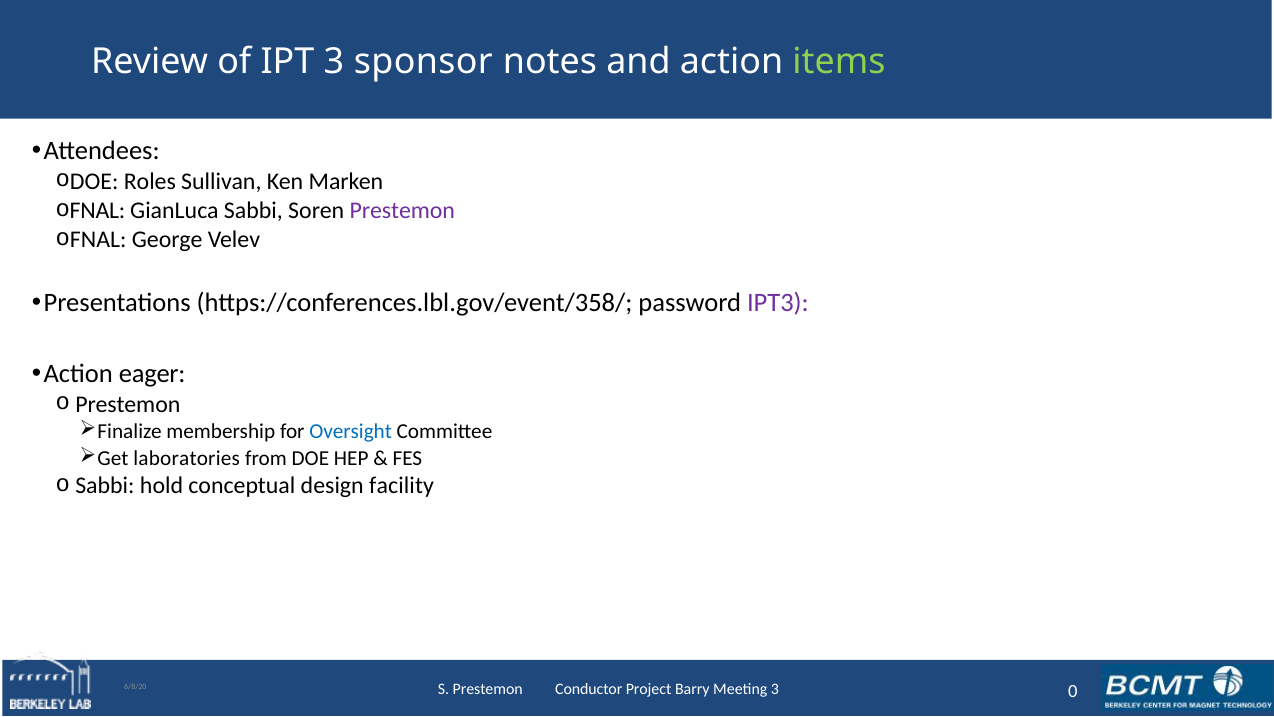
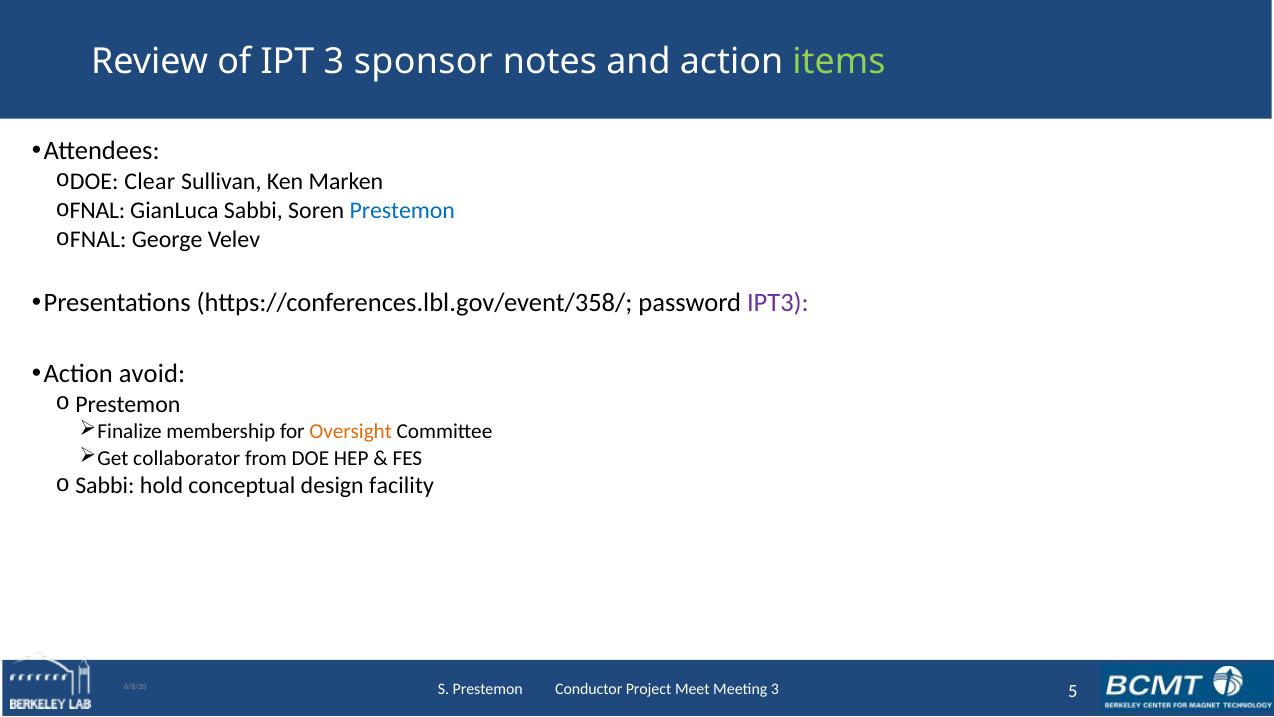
Roles: Roles -> Clear
Prestemon at (402, 211) colour: purple -> blue
eager: eager -> avoid
Oversight colour: blue -> orange
laboratories: laboratories -> collaborator
Barry: Barry -> Meet
0: 0 -> 5
